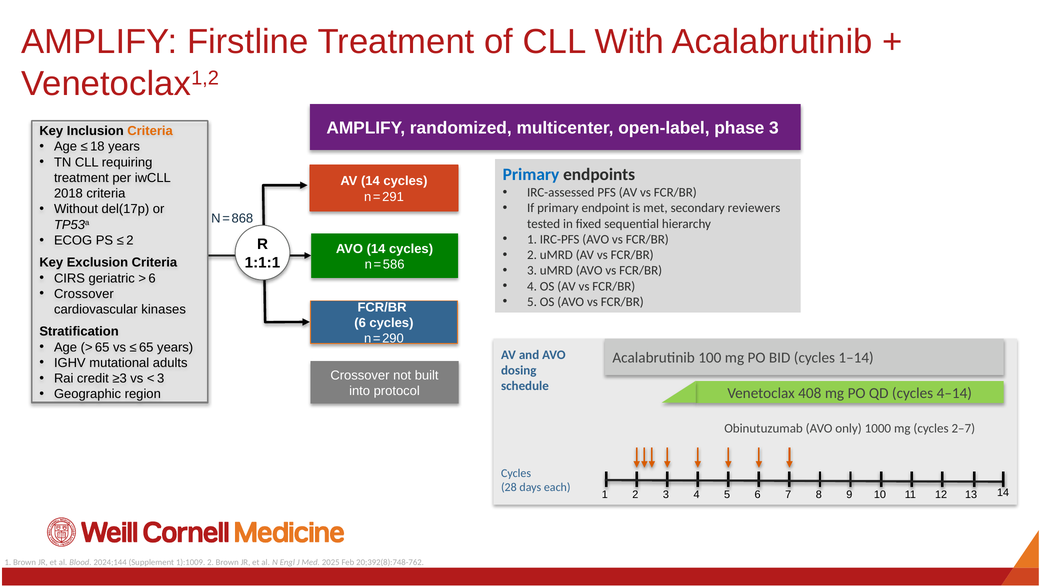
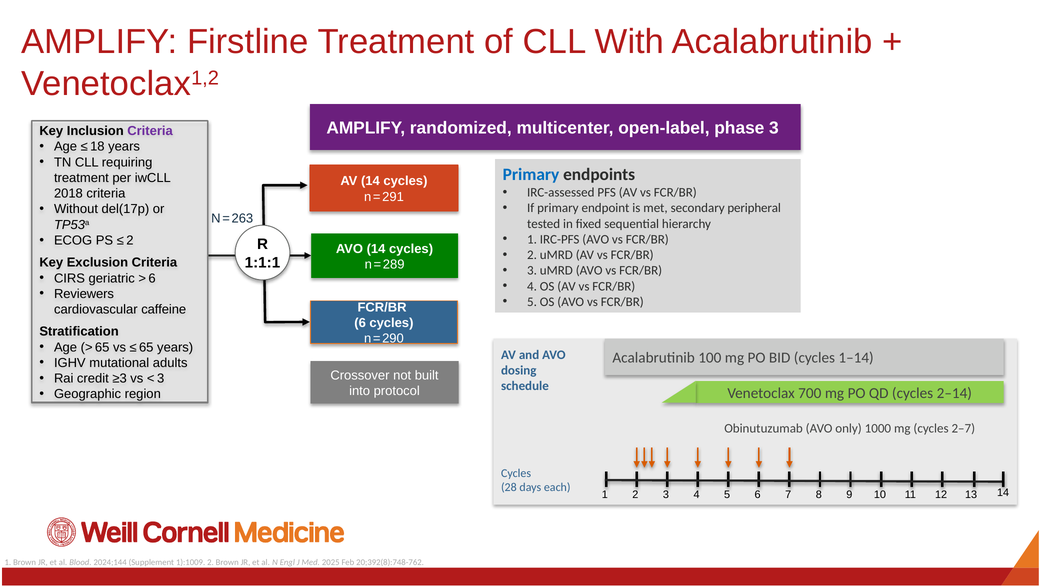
Criteria at (150, 131) colour: orange -> purple
reviewers: reviewers -> peripheral
868: 868 -> 263
586: 586 -> 289
Crossover at (84, 294): Crossover -> Reviewers
kinases: kinases -> caffeine
408: 408 -> 700
4–14: 4–14 -> 2–14
